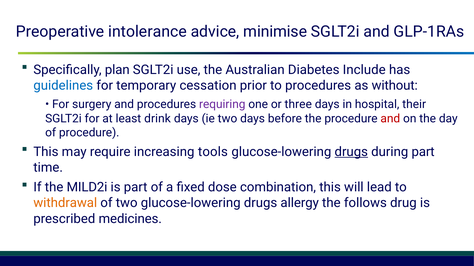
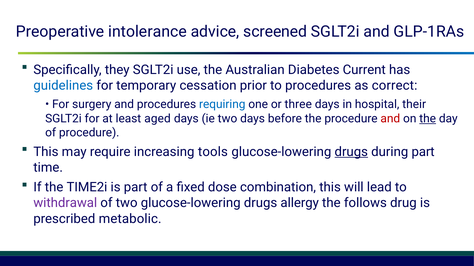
minimise: minimise -> screened
plan: plan -> they
Include: Include -> Current
without: without -> correct
requiring colour: purple -> blue
drink: drink -> aged
the at (428, 119) underline: none -> present
MILD2i: MILD2i -> TIME2i
withdrawal colour: orange -> purple
medicines: medicines -> metabolic
